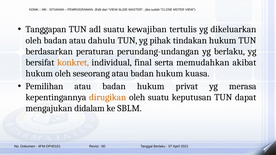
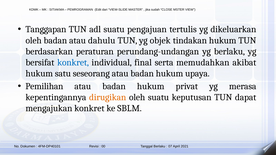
kewajiban: kewajiban -> pengajuan
pihak: pihak -> objek
konkret at (73, 63) colour: orange -> blue
hukum oleh: oleh -> satu
kuasa: kuasa -> upaya
mengajukan didalam: didalam -> konkret
